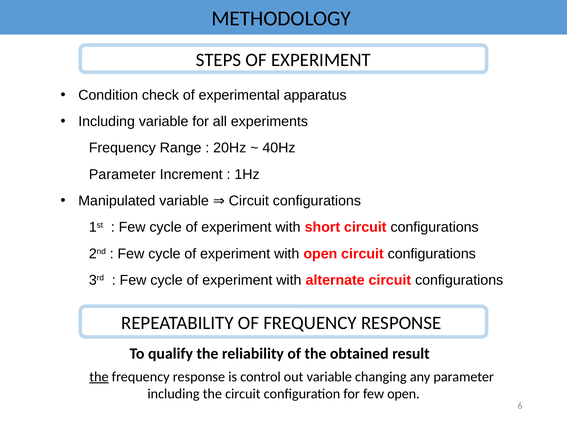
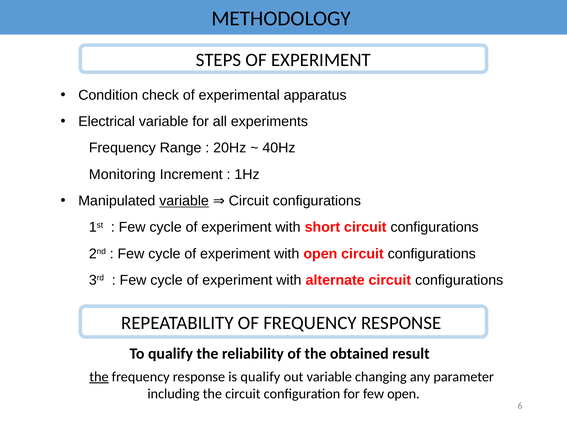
Including at (107, 122): Including -> Electrical
Parameter at (122, 175): Parameter -> Monitoring
variable at (184, 201) underline: none -> present
is control: control -> qualify
